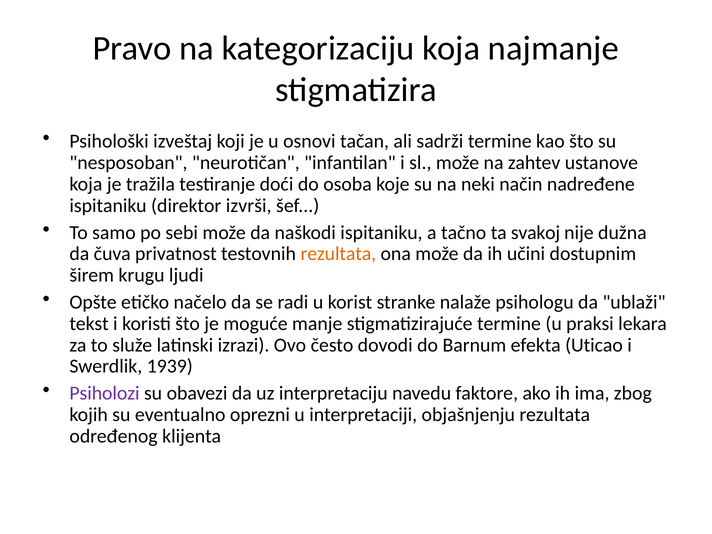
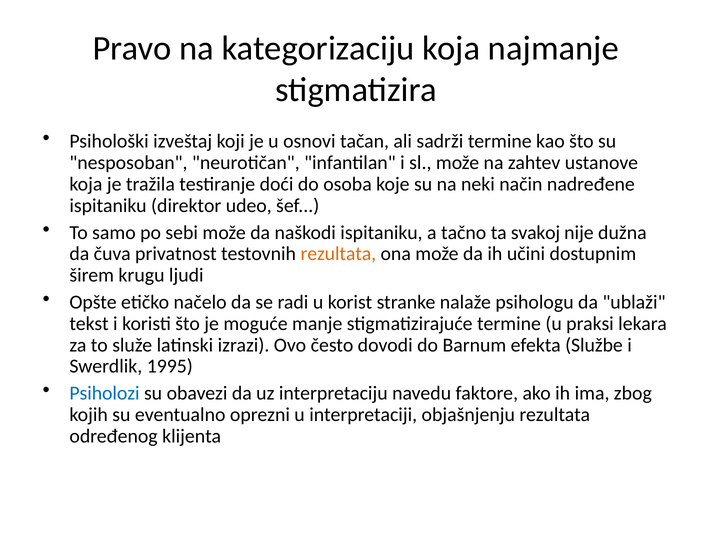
izvrši: izvrši -> udeo
Uticao: Uticao -> Službe
1939: 1939 -> 1995
Psiholozi colour: purple -> blue
